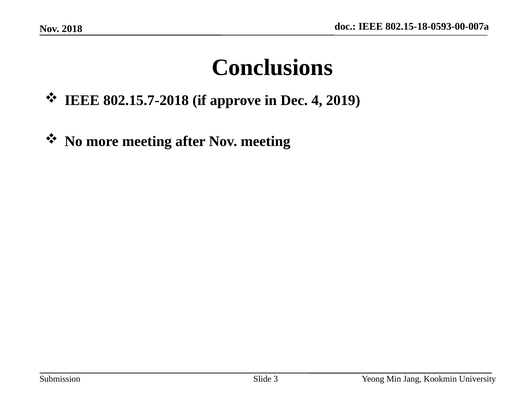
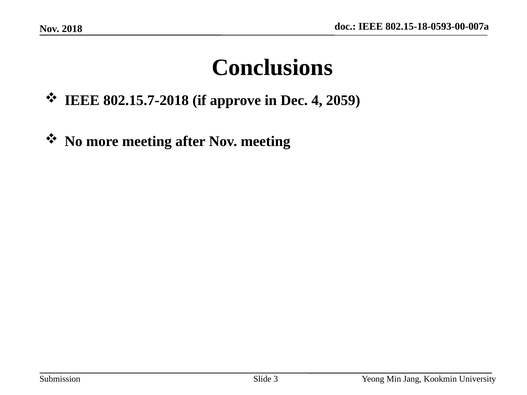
2019: 2019 -> 2059
